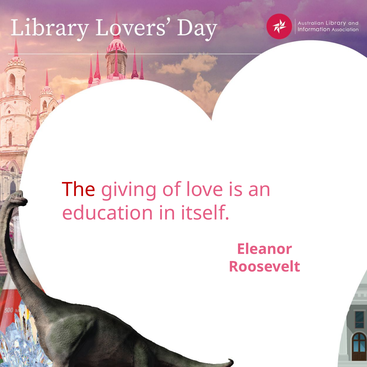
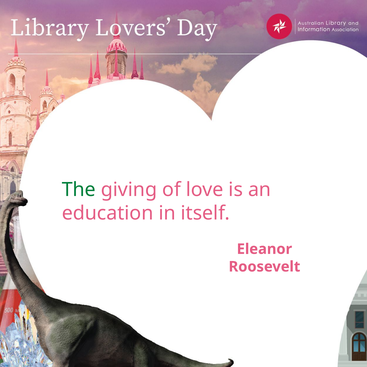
The colour: red -> green
